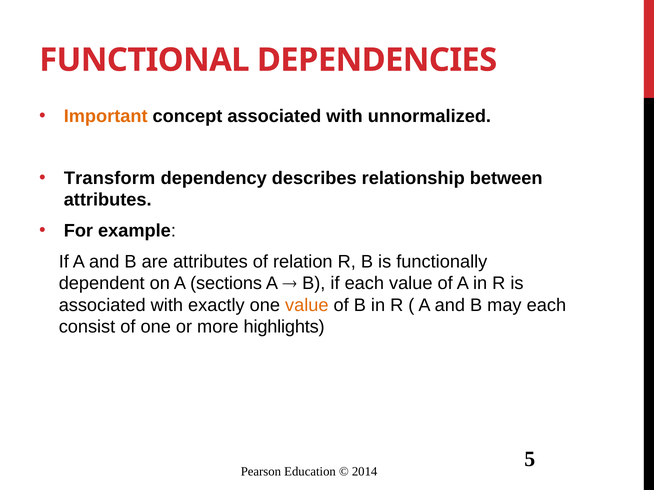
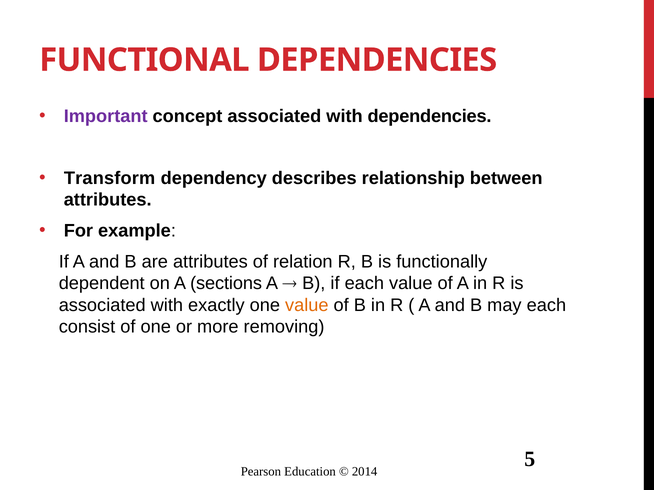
Important colour: orange -> purple
with unnormalized: unnormalized -> dependencies
highlights: highlights -> removing
